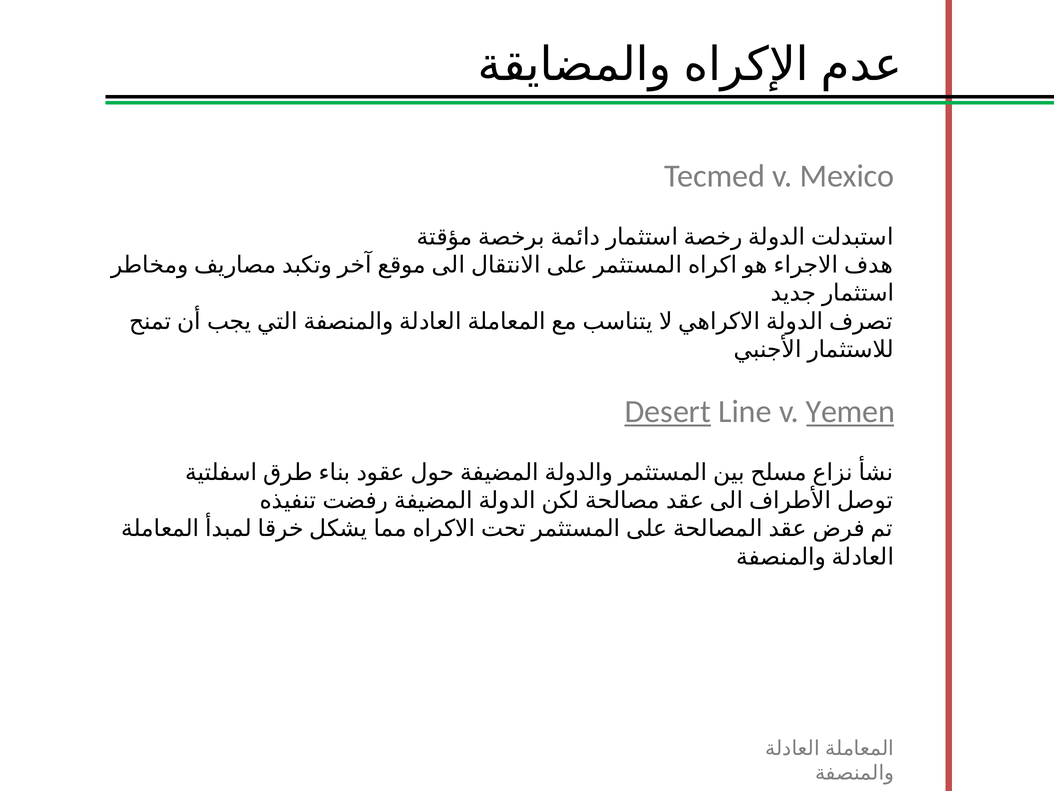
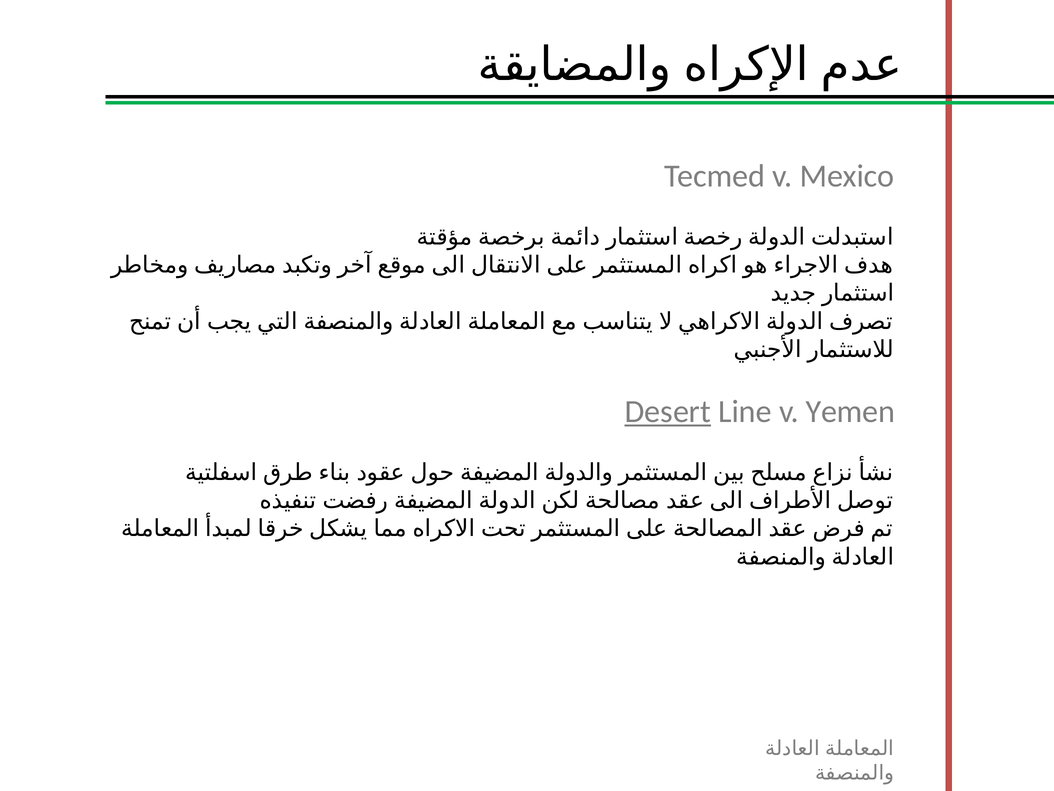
Yemen underline: present -> none
